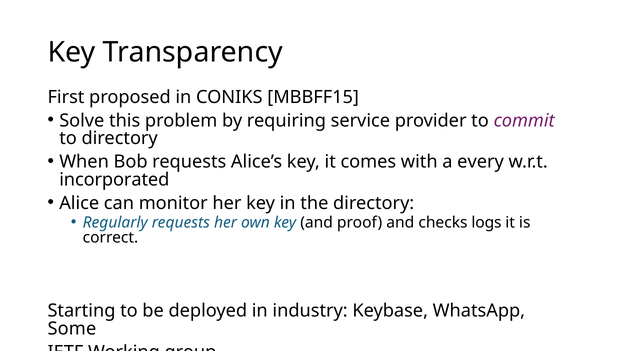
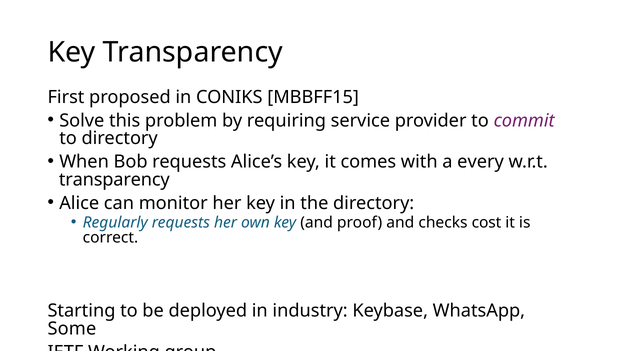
incorporated at (114, 180): incorporated -> transparency
logs: logs -> cost
